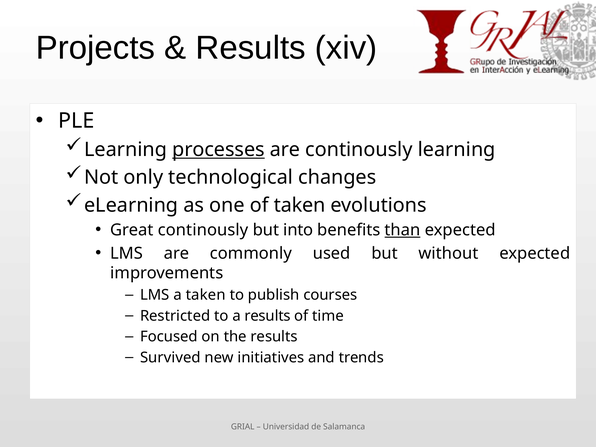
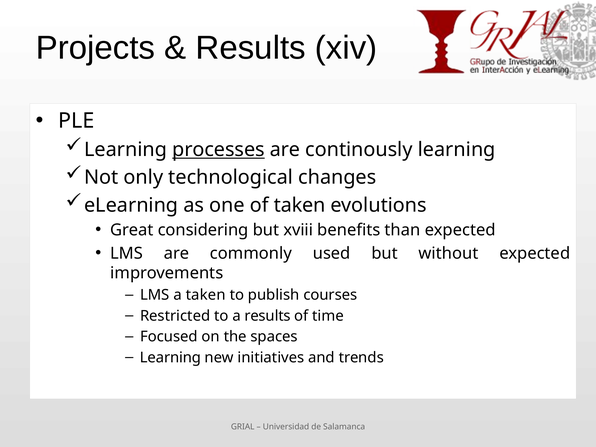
Great continously: continously -> considering
into: into -> xviii
than underline: present -> none
the results: results -> spaces
Survived at (170, 357): Survived -> Learning
